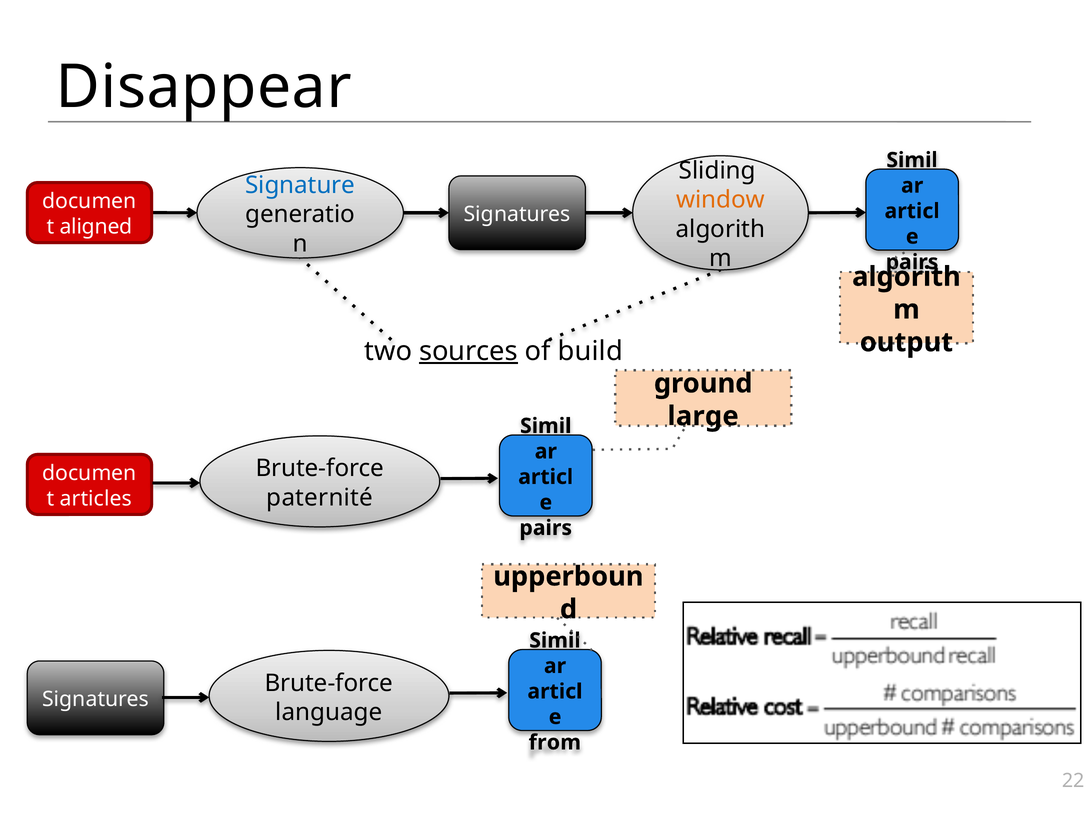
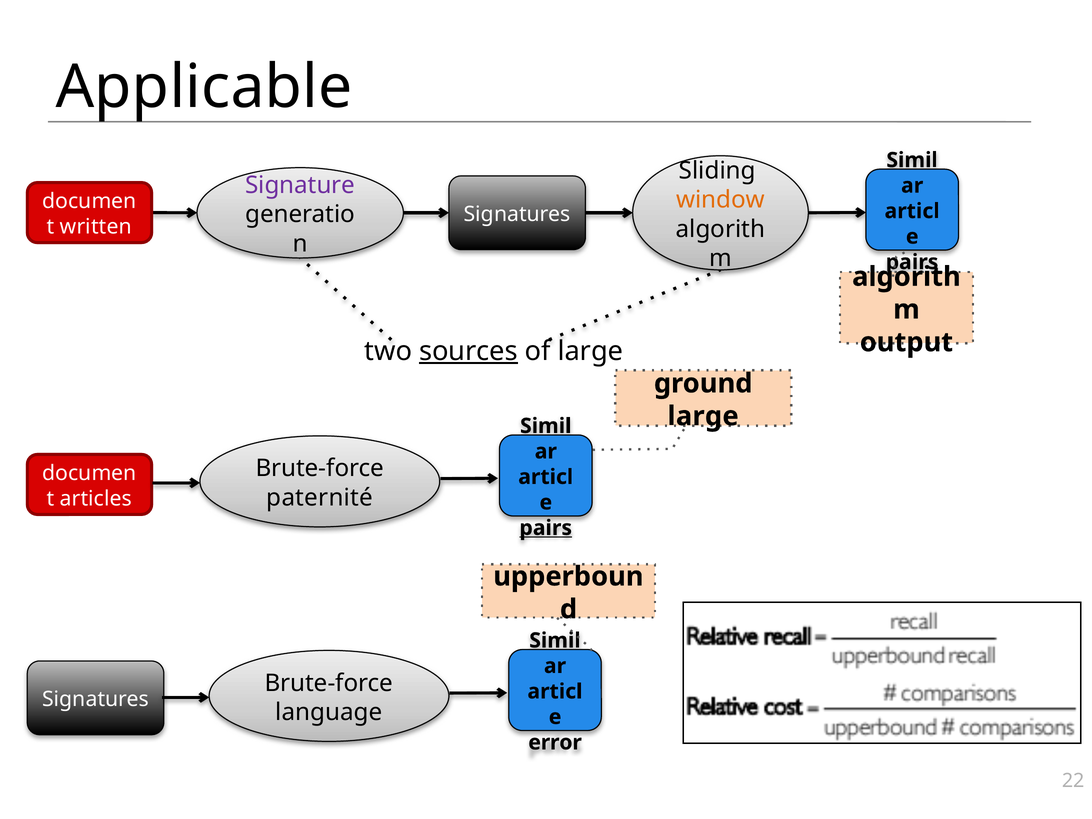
Disappear: Disappear -> Applicable
Signature colour: blue -> purple
aligned: aligned -> written
of build: build -> large
pairs at (546, 528) underline: none -> present
from: from -> error
